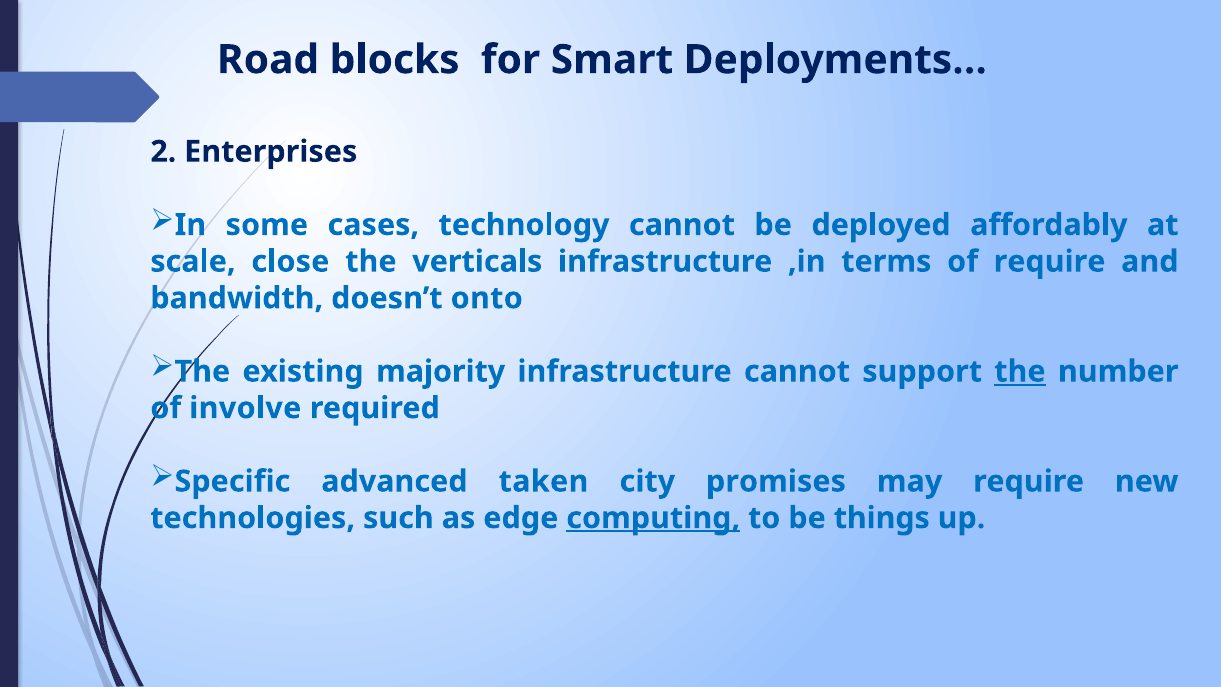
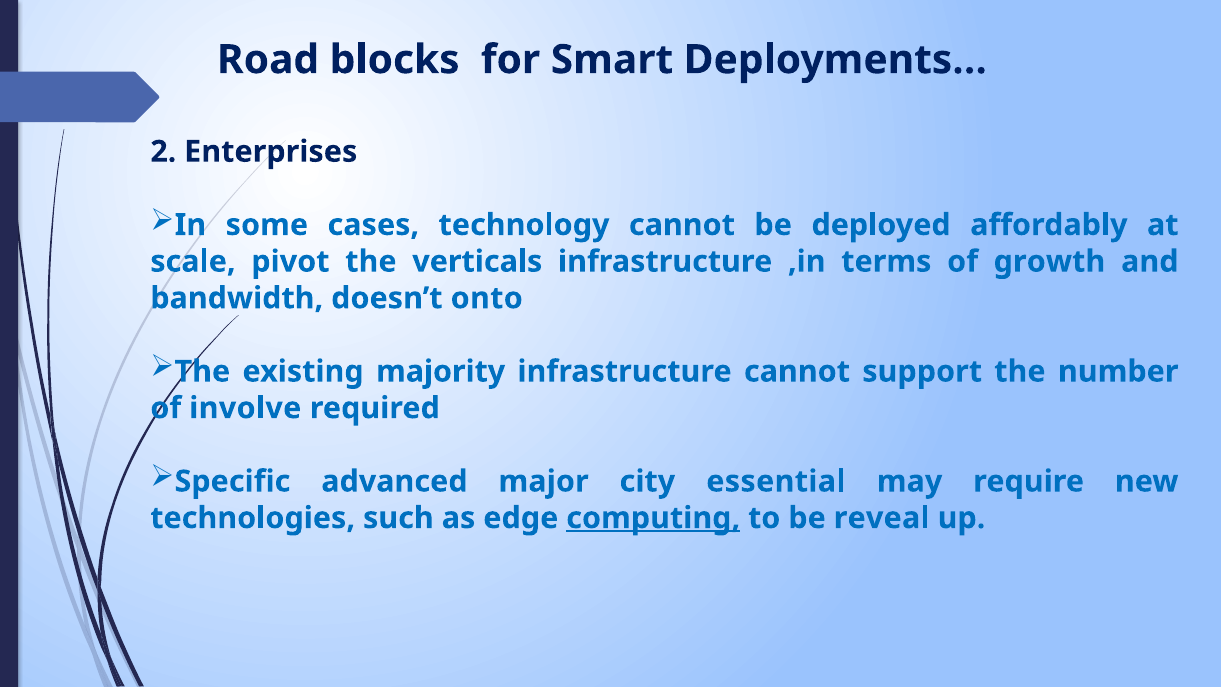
close: close -> pivot
of require: require -> growth
the at (1020, 371) underline: present -> none
taken: taken -> major
promises: promises -> essential
things: things -> reveal
